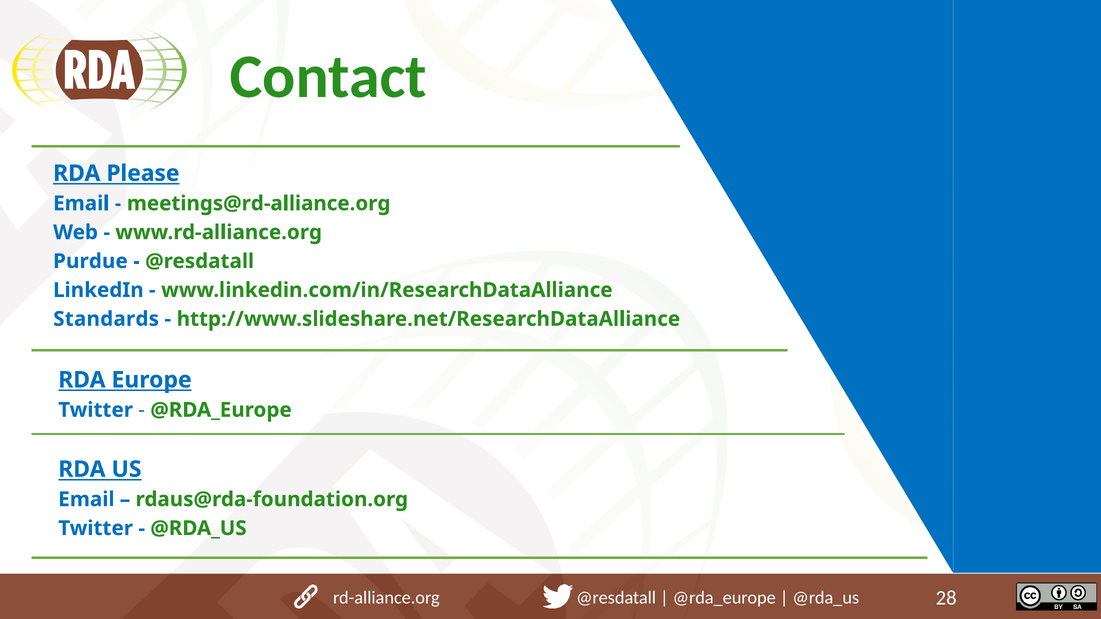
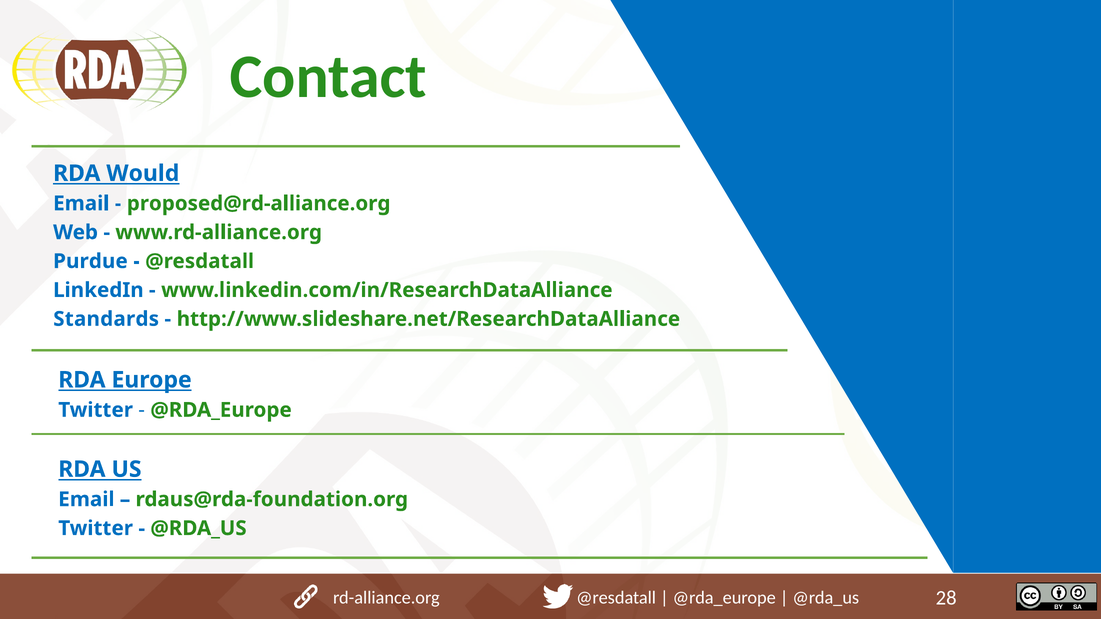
Please: Please -> Would
meetings@rd-alliance.org: meetings@rd-alliance.org -> proposed@rd-alliance.org
